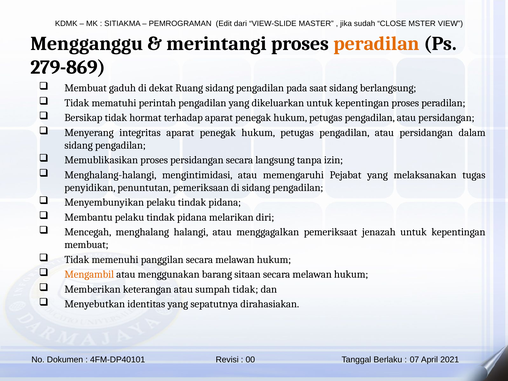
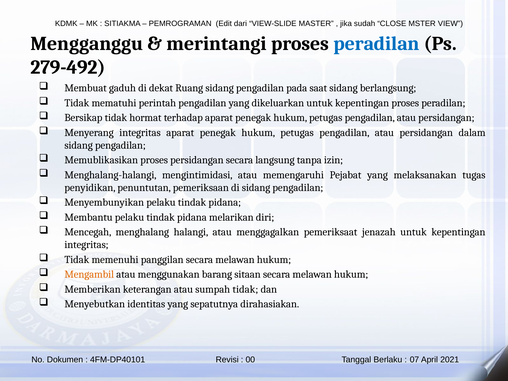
peradilan at (376, 44) colour: orange -> blue
279-869: 279-869 -> 279-492
membuat at (86, 245): membuat -> integritas
